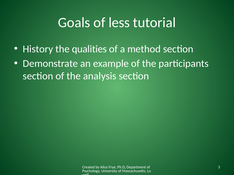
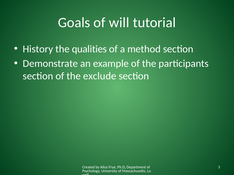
less: less -> will
analysis: analysis -> exclude
